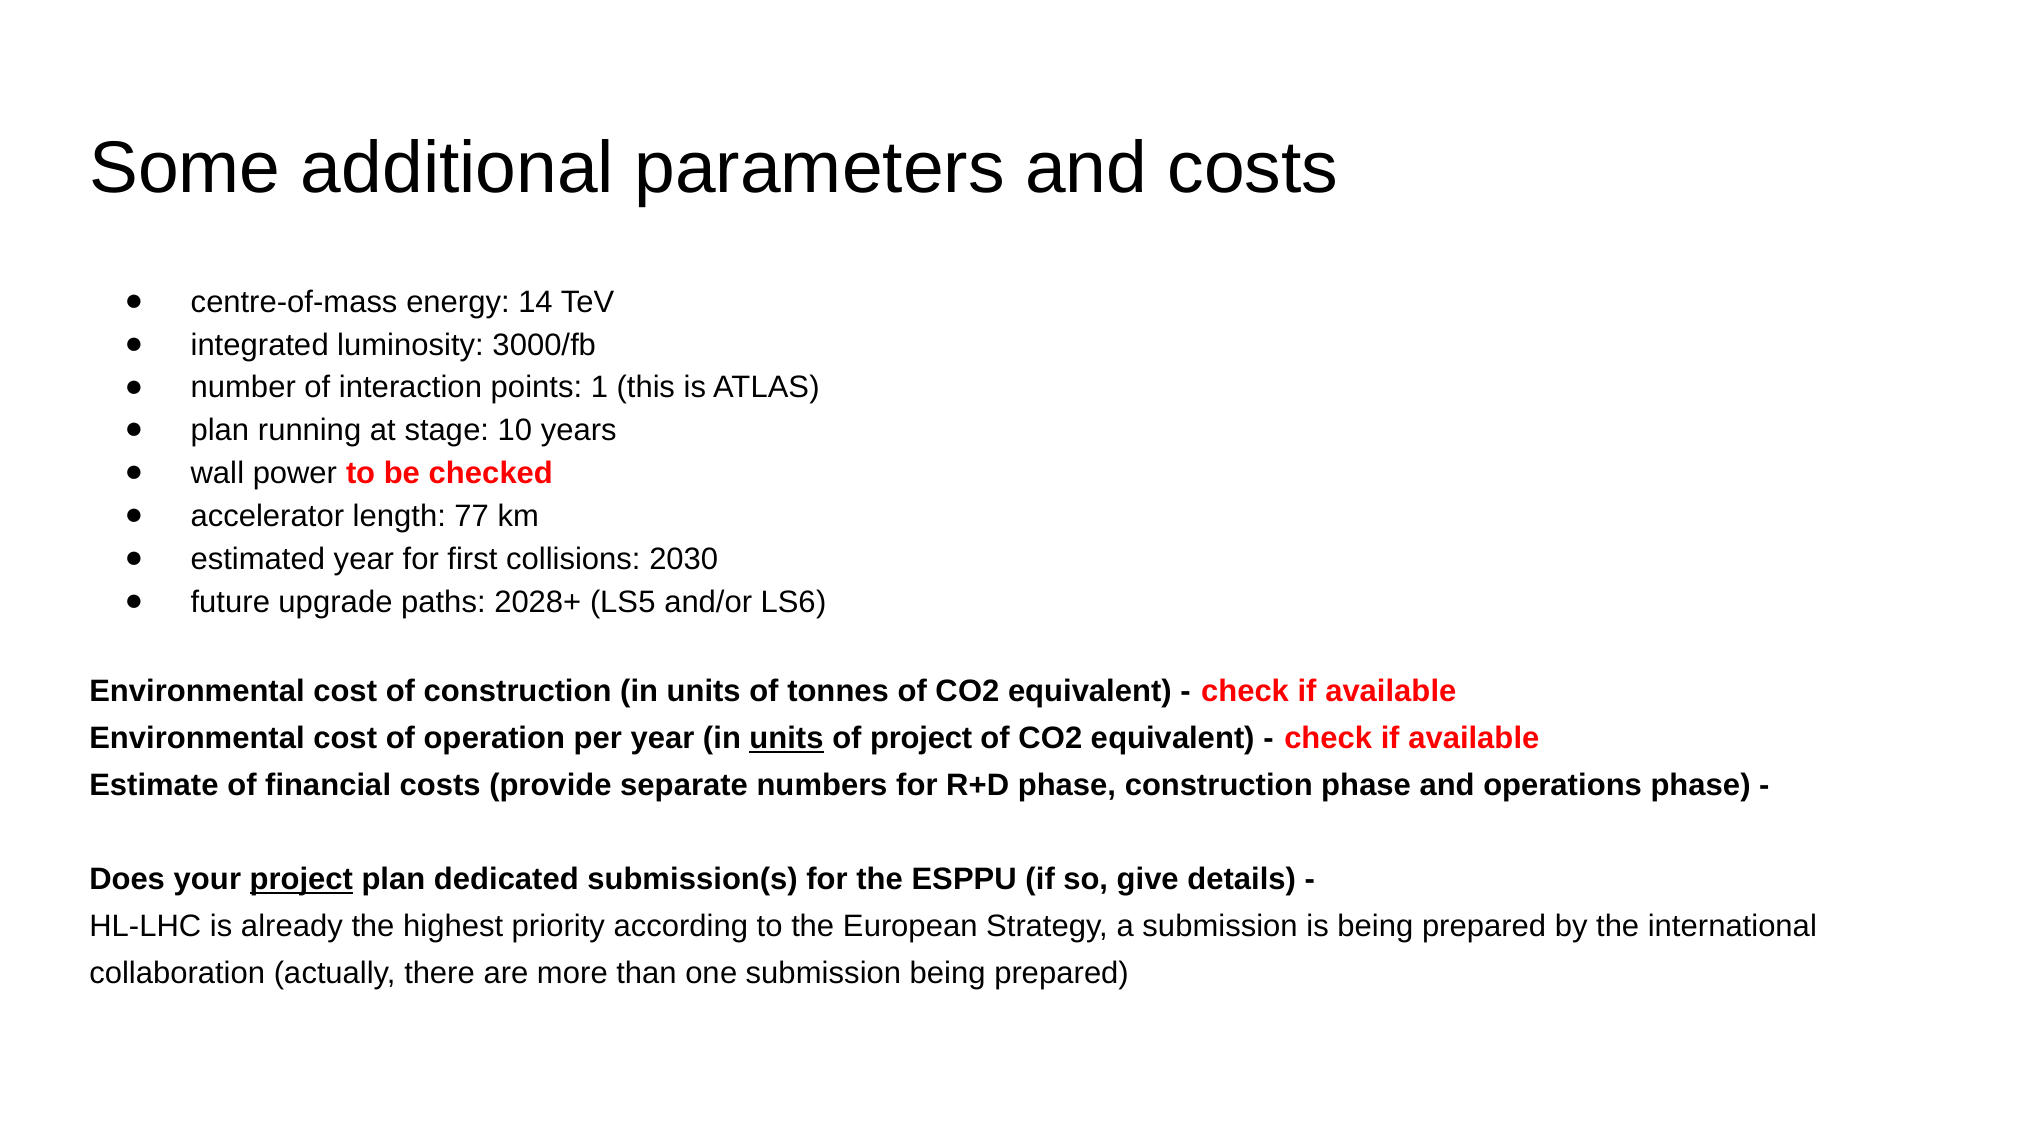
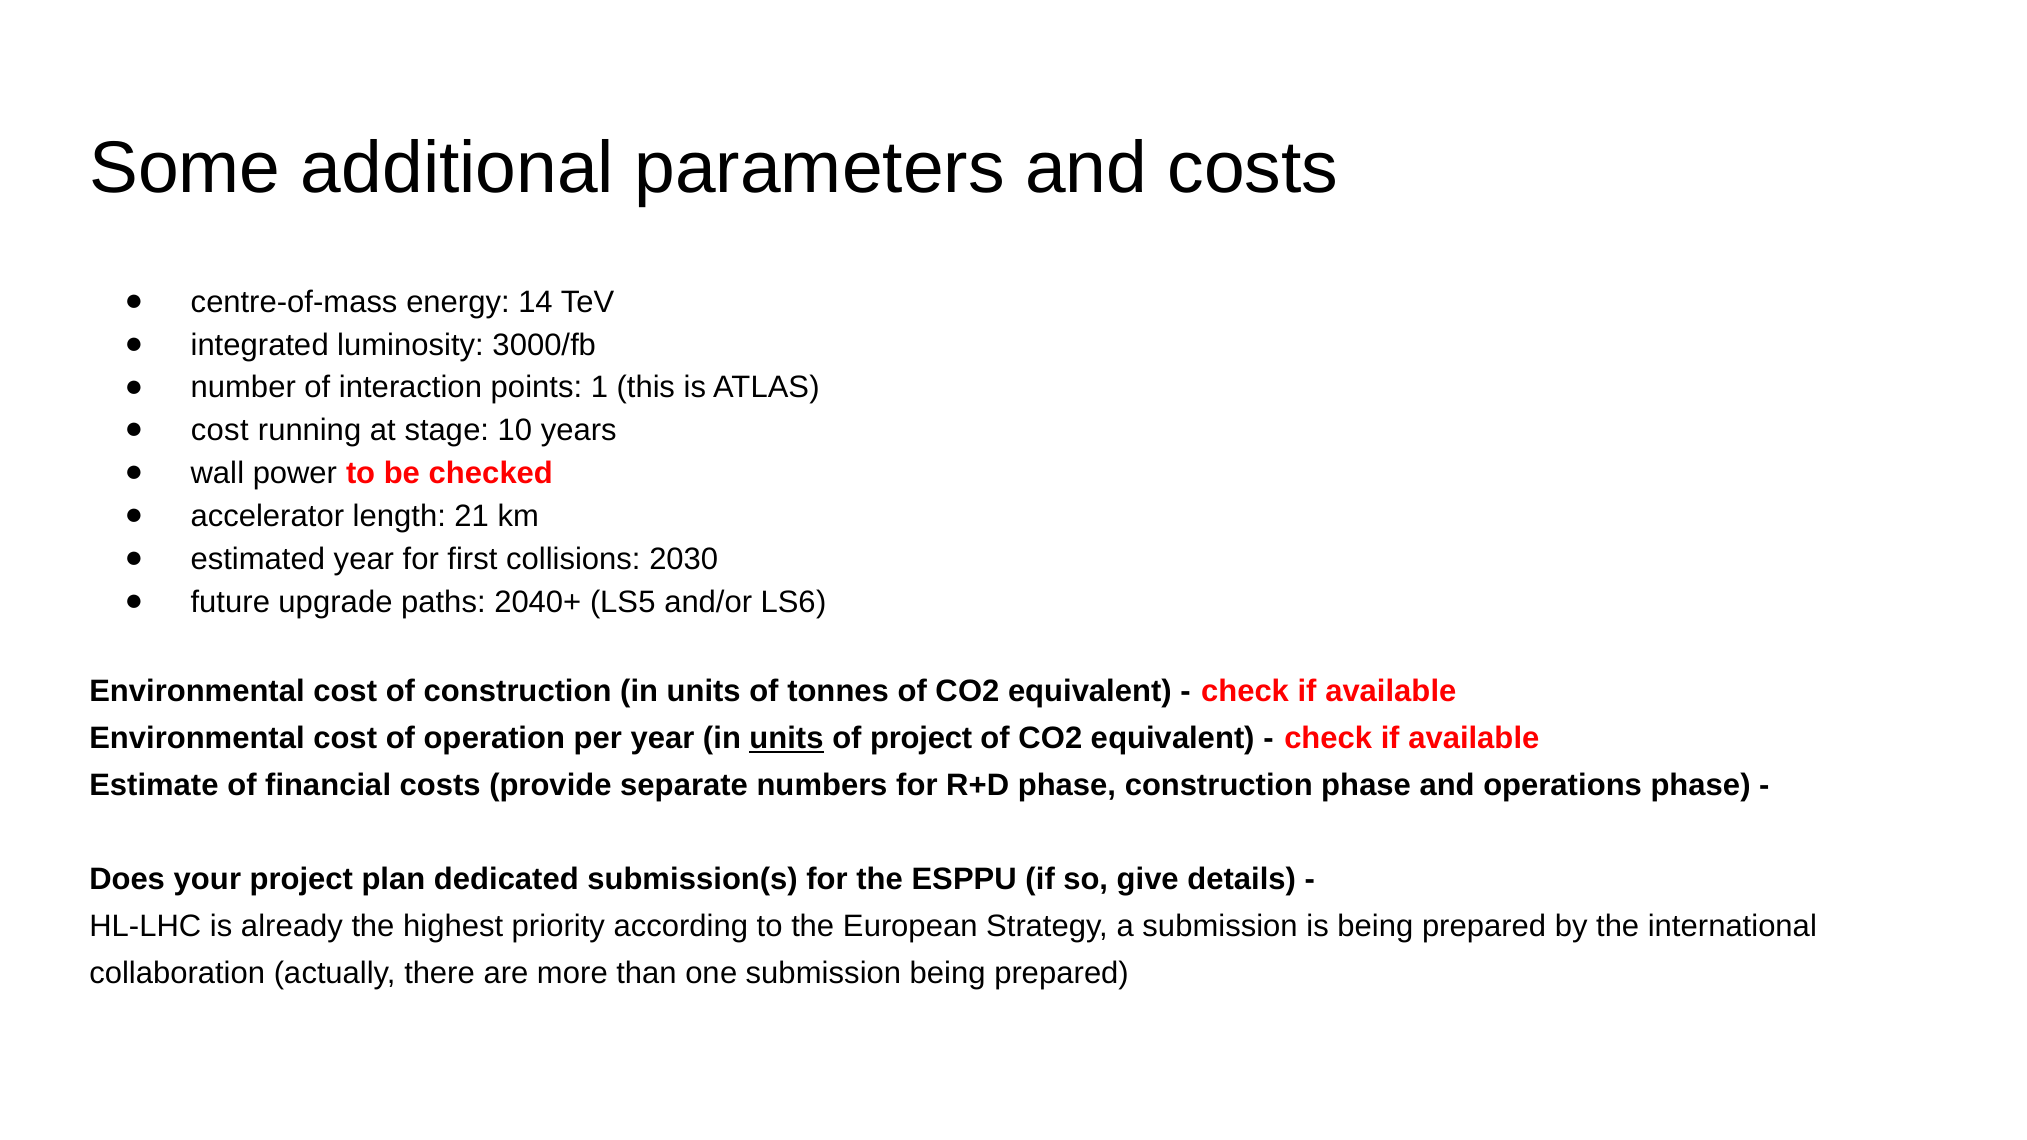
plan at (220, 431): plan -> cost
77: 77 -> 21
2028+: 2028+ -> 2040+
project at (301, 880) underline: present -> none
